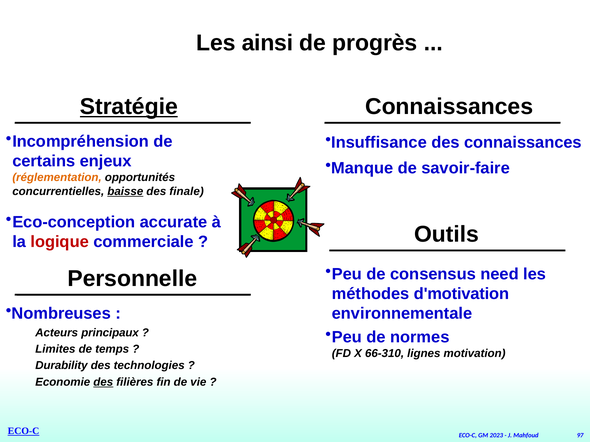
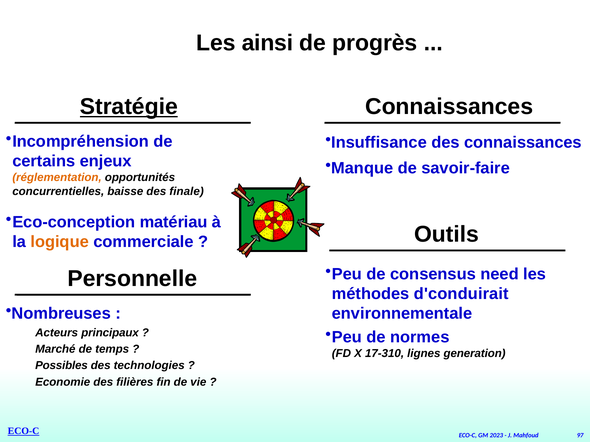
baisse underline: present -> none
accurate: accurate -> matériau
logique colour: red -> orange
d'motivation: d'motivation -> d'conduirait
Limites: Limites -> Marché
66-310: 66-310 -> 17-310
motivation: motivation -> generation
Durability: Durability -> Possibles
des at (103, 382) underline: present -> none
